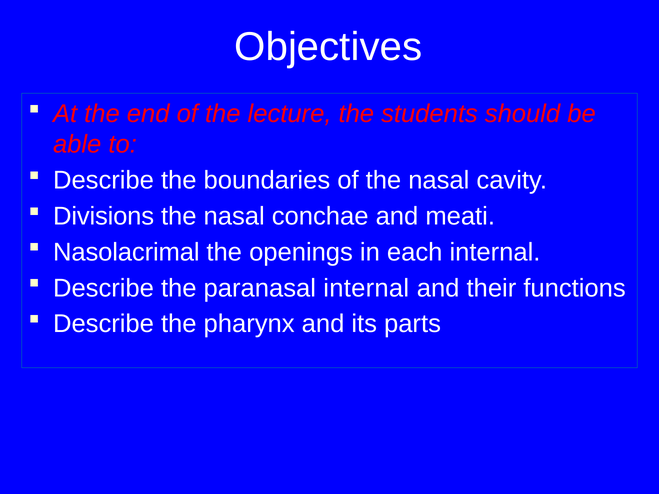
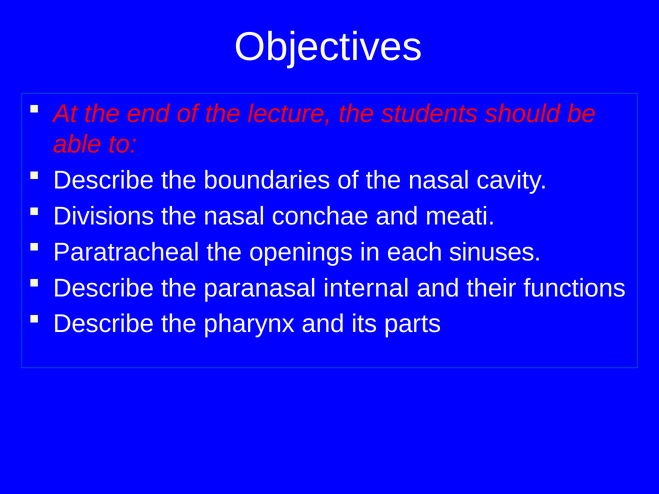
Nasolacrimal: Nasolacrimal -> Paratracheal
each internal: internal -> sinuses
